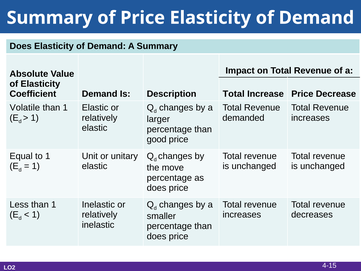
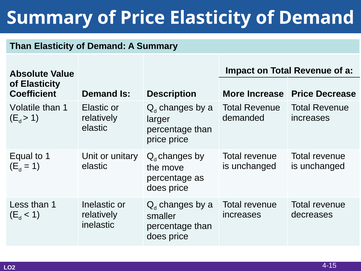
Does at (21, 46): Does -> Than
Total at (234, 94): Total -> More
good at (157, 139): good -> price
